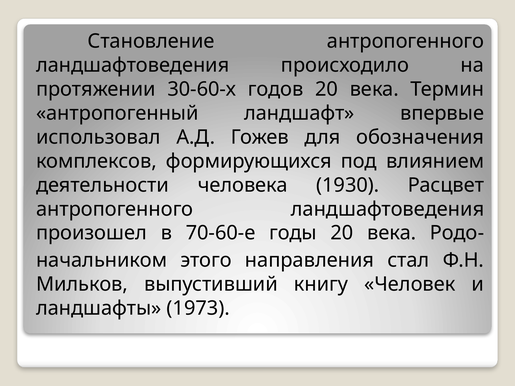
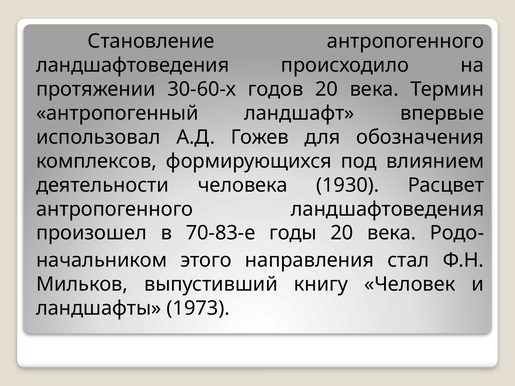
70-60-е: 70-60-е -> 70-83-е
